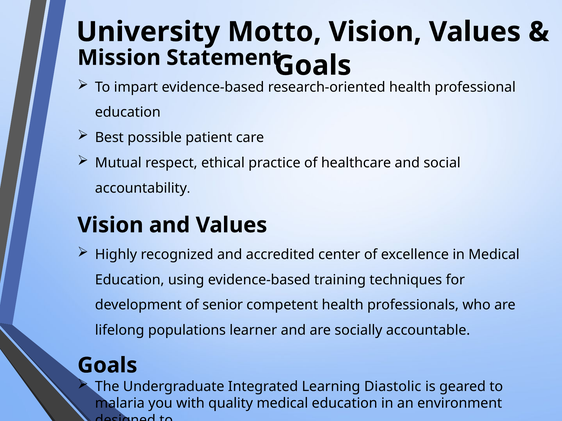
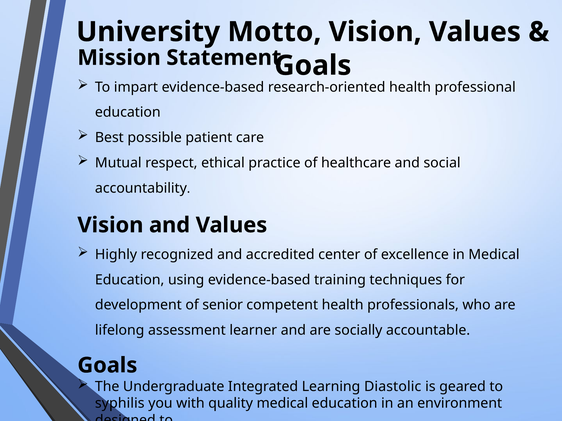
populations: populations -> assessment
malaria: malaria -> syphilis
